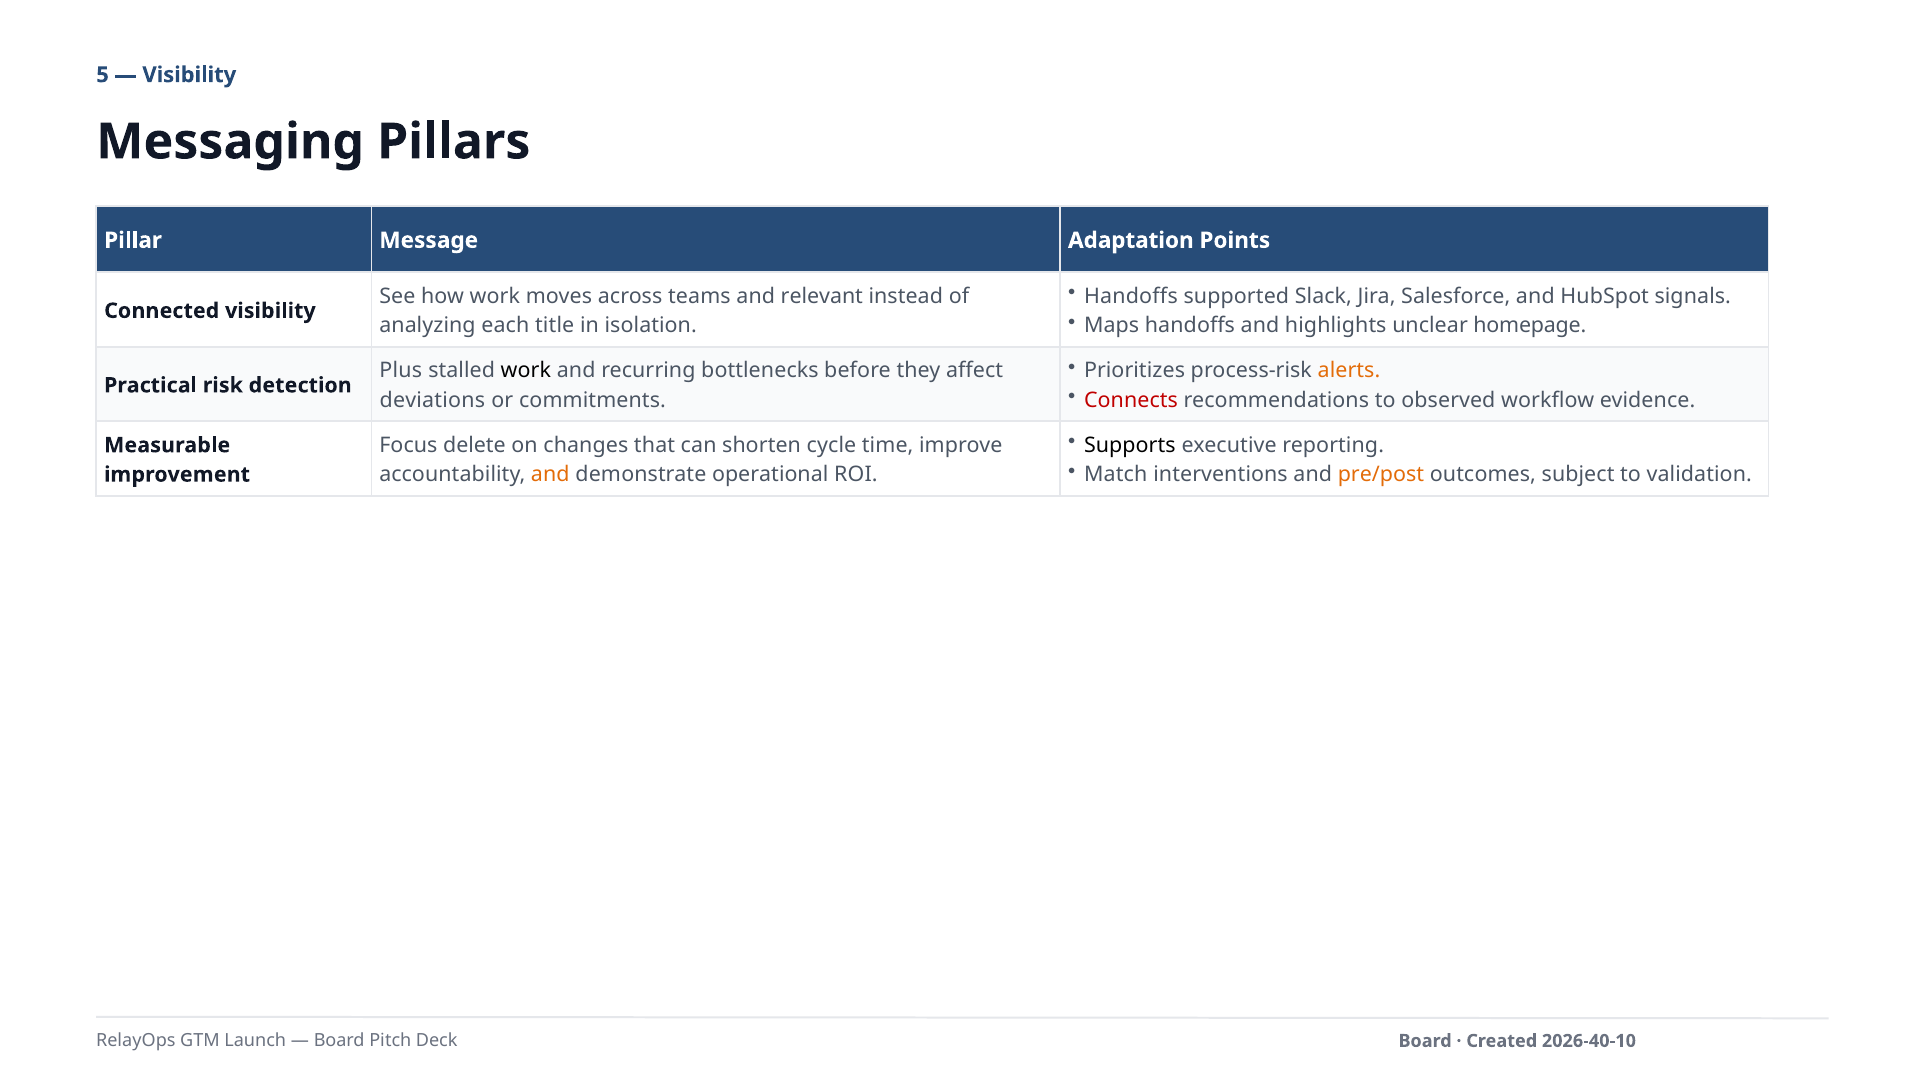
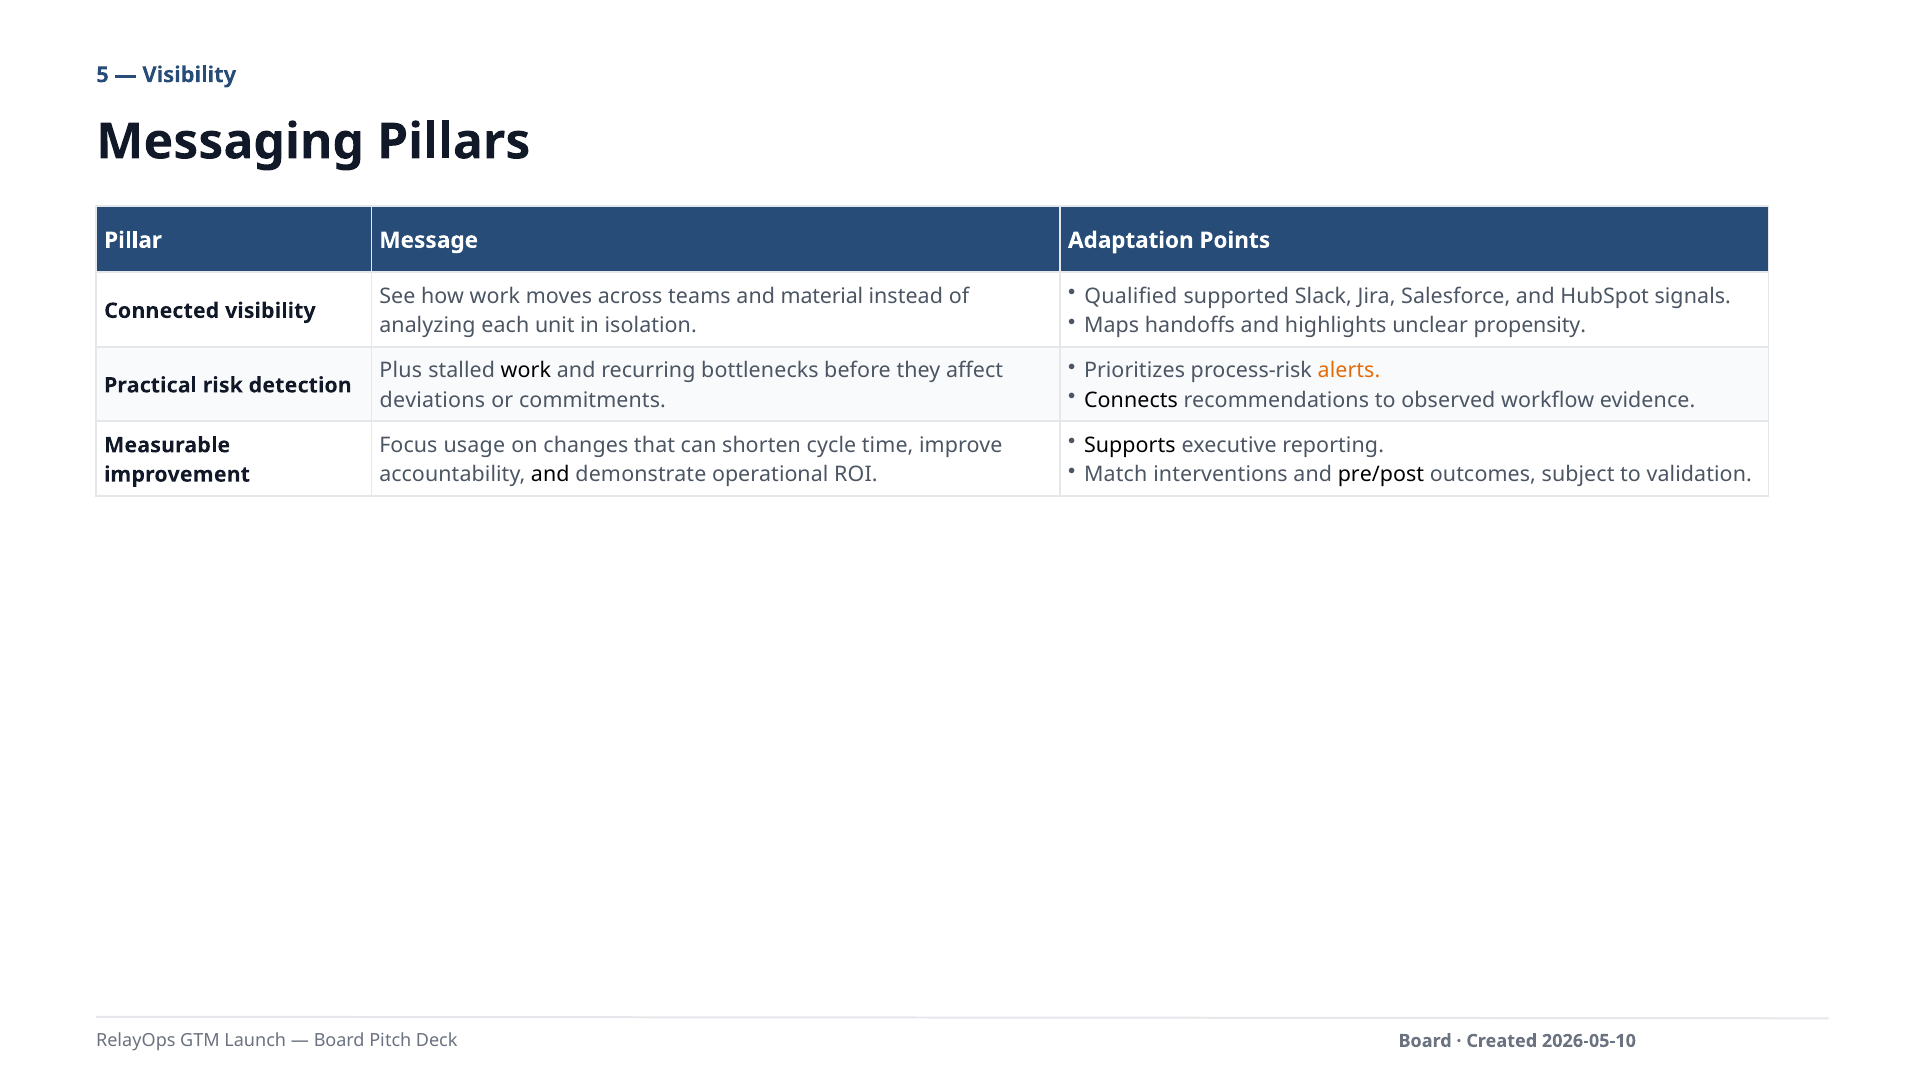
Handoffs at (1131, 296): Handoffs -> Qualified
relevant: relevant -> material
homepage: homepage -> propensity
title: title -> unit
Connects colour: red -> black
delete: delete -> usage
pre/post colour: orange -> black
and at (550, 474) colour: orange -> black
2026-40-10: 2026-40-10 -> 2026-05-10
